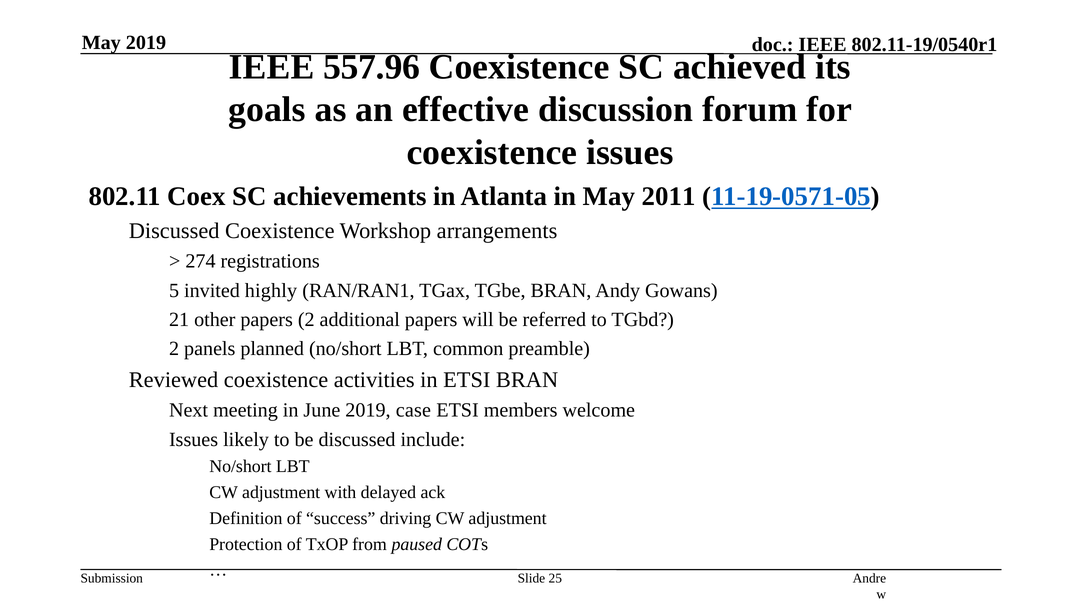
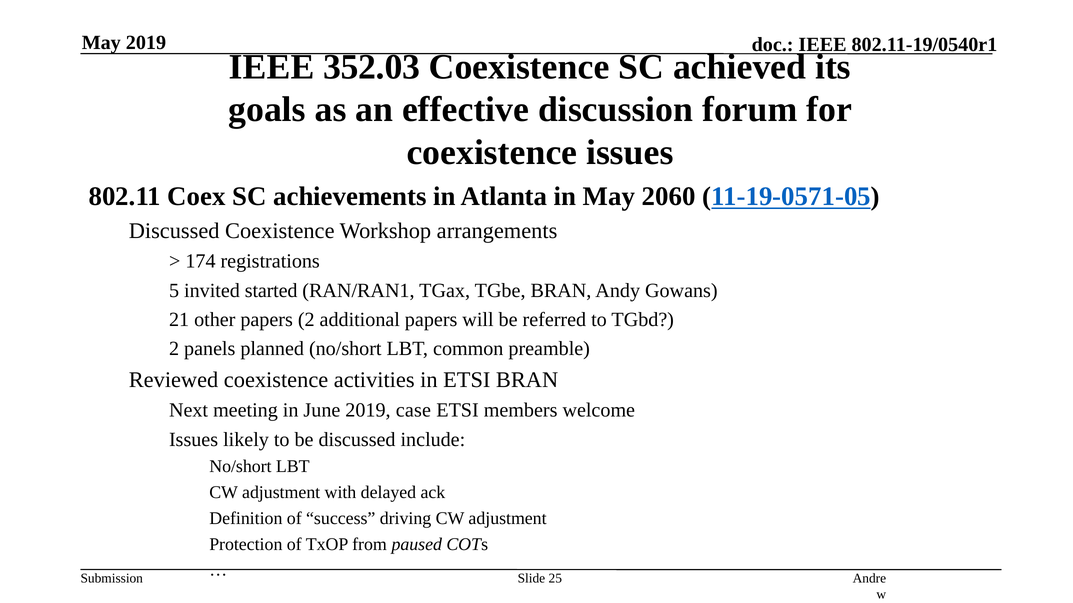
557.96: 557.96 -> 352.03
2011: 2011 -> 2060
274: 274 -> 174
highly: highly -> started
